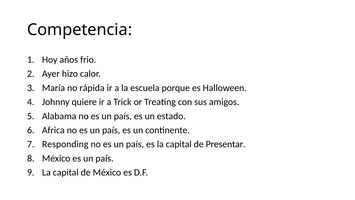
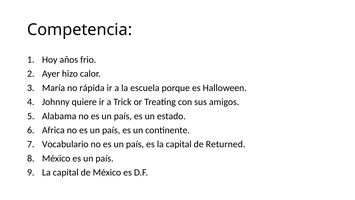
Responding: Responding -> Vocabulario
Presentar: Presentar -> Returned
